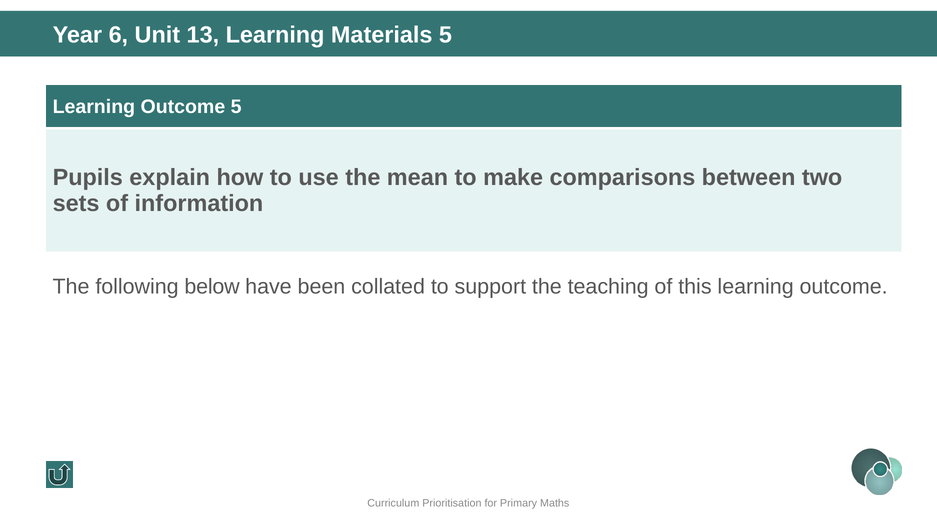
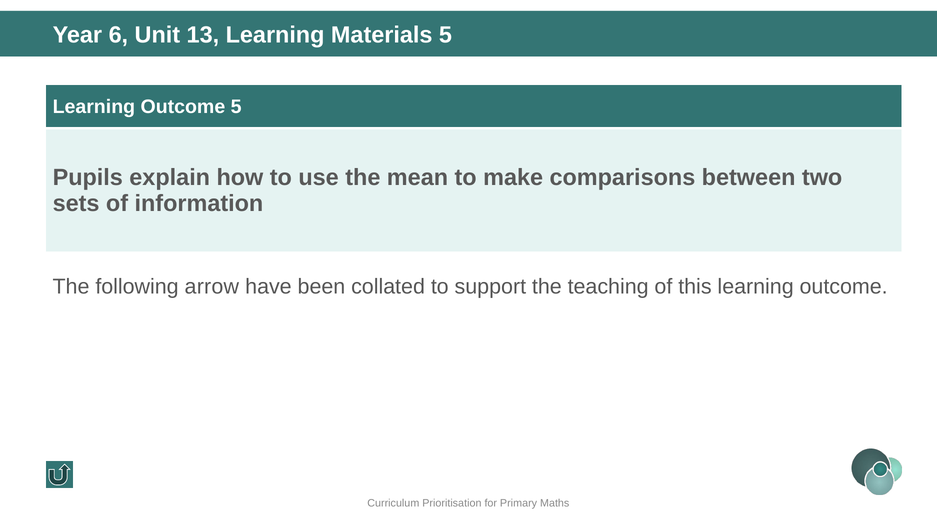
below: below -> arrow
